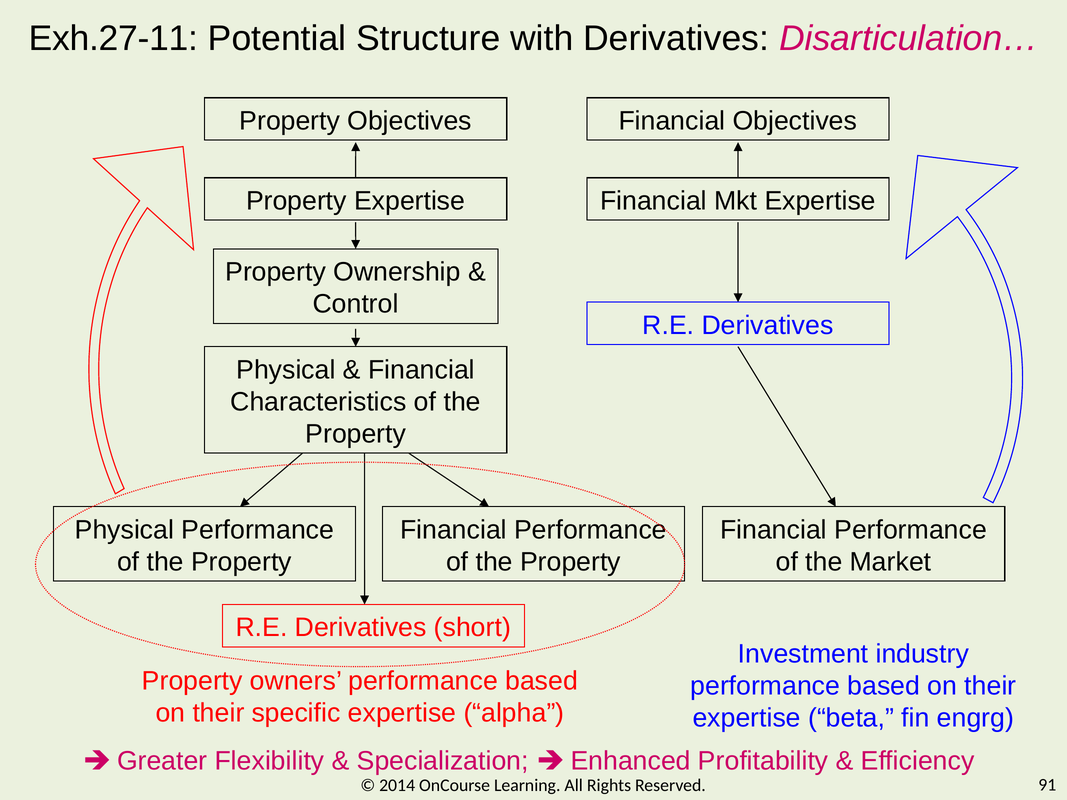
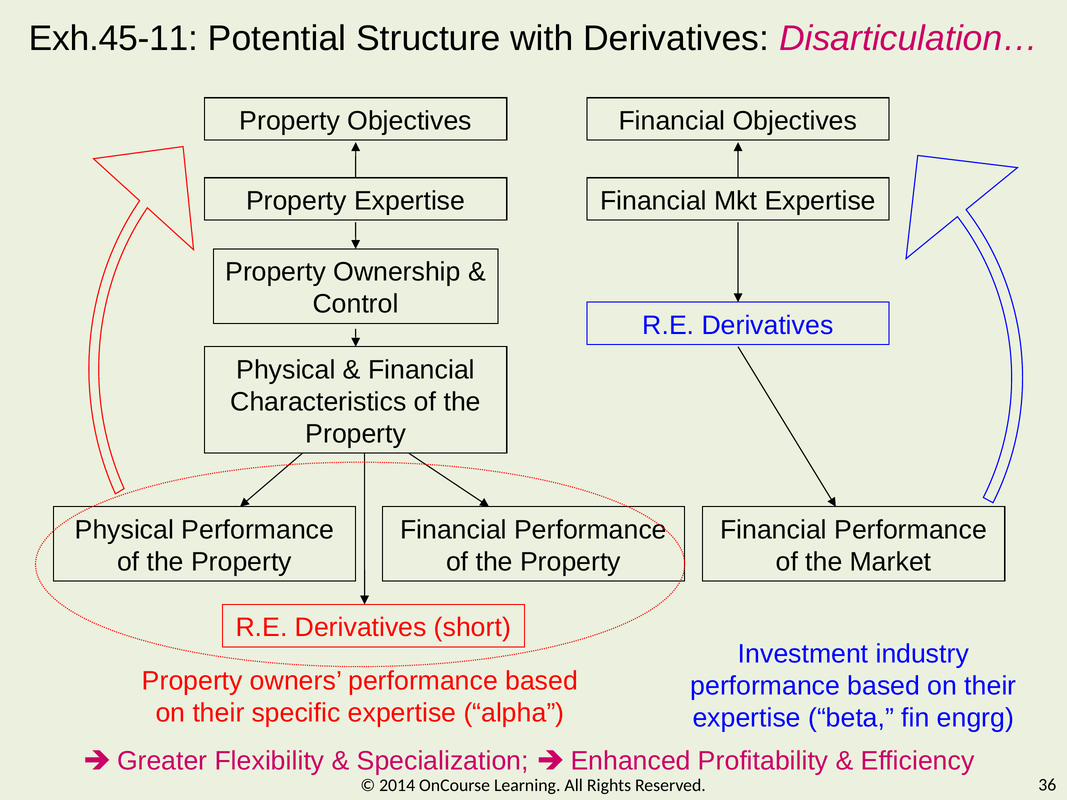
Exh.27-11: Exh.27-11 -> Exh.45-11
91: 91 -> 36
